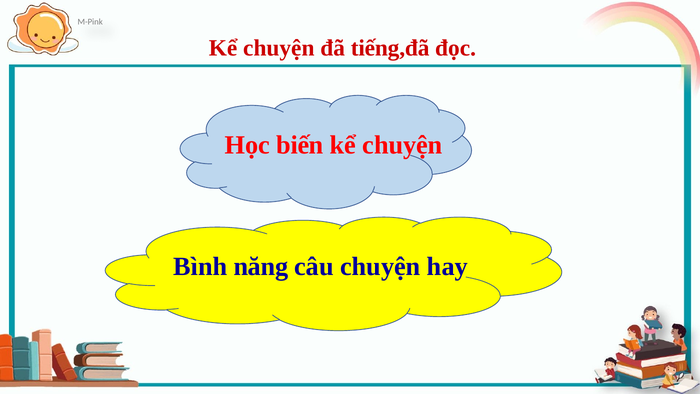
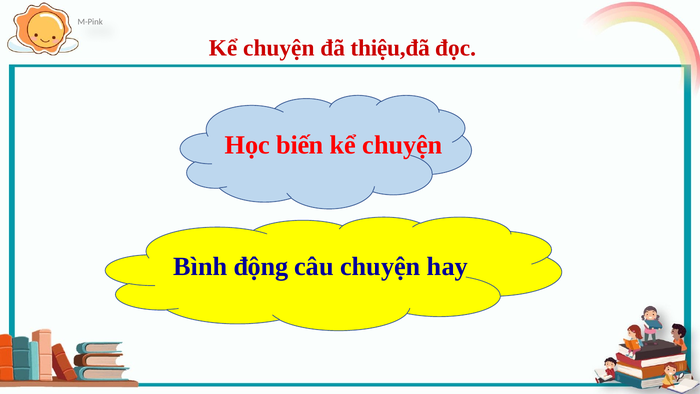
tiếng,đã: tiếng,đã -> thiệu,đã
năng: năng -> động
